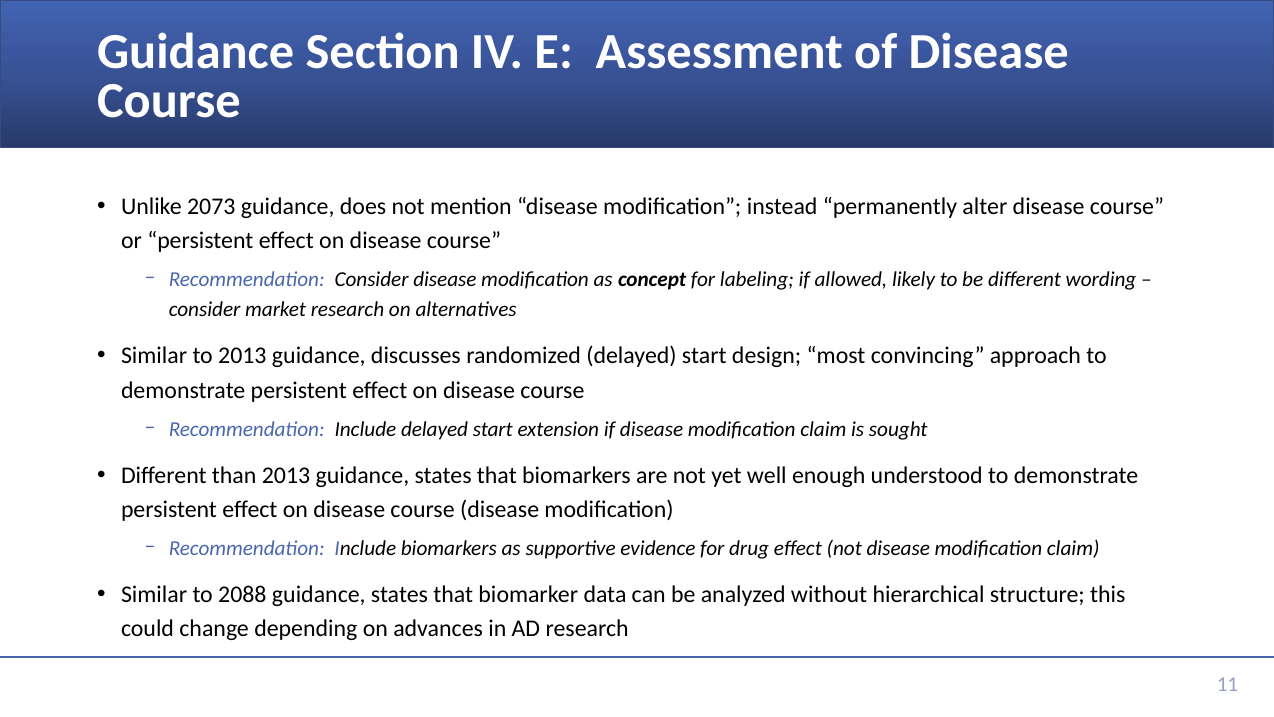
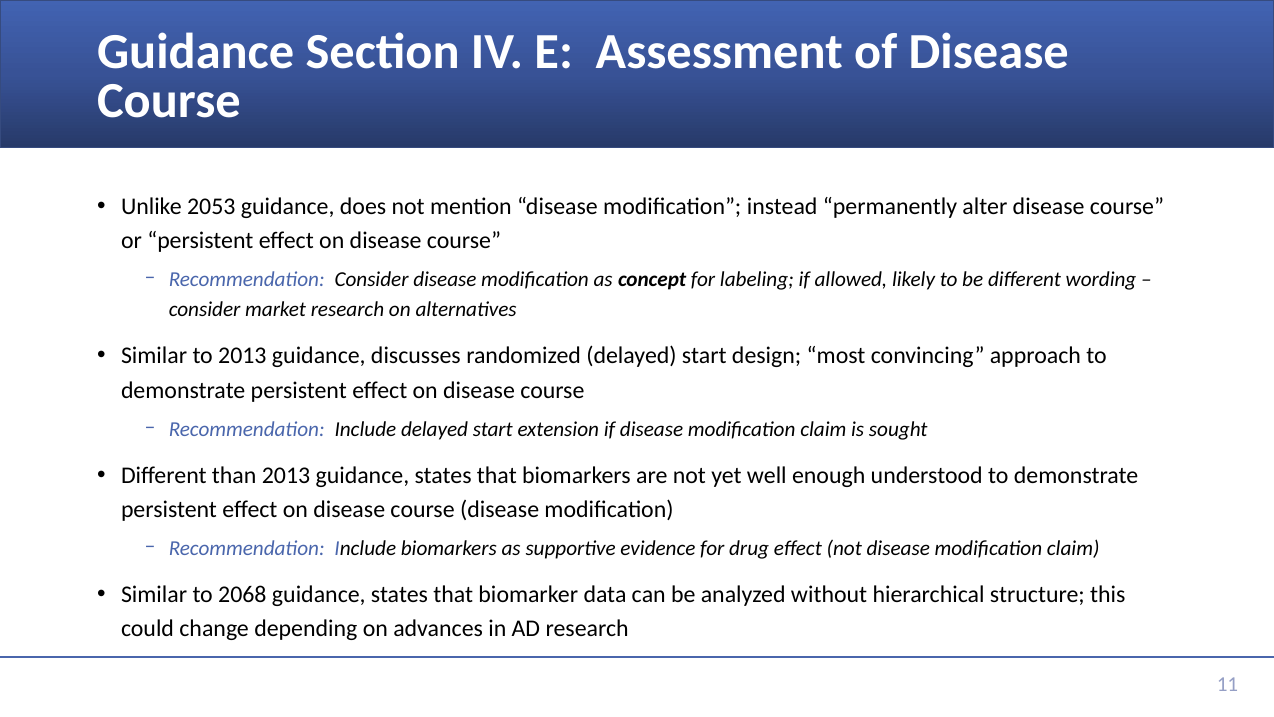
2073: 2073 -> 2053
2088: 2088 -> 2068
